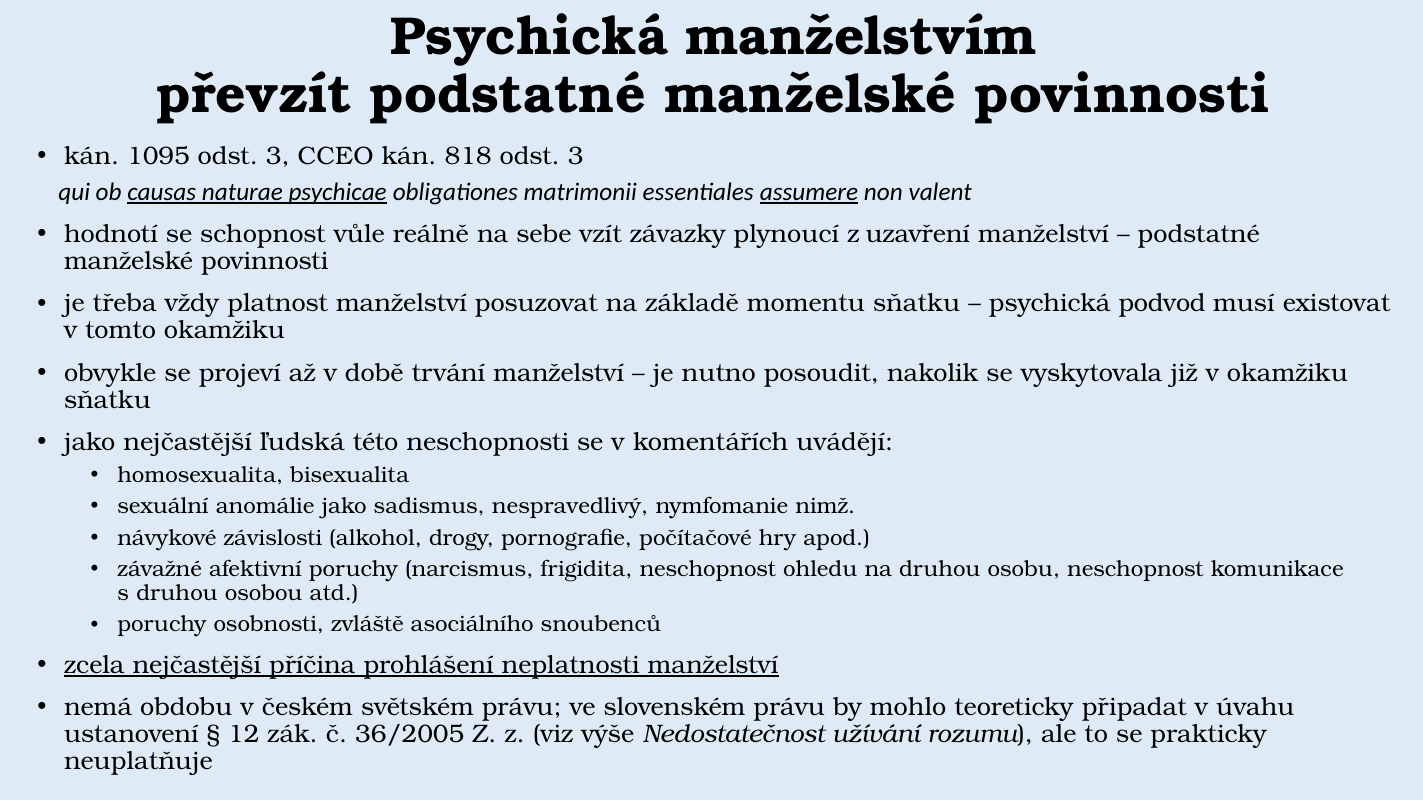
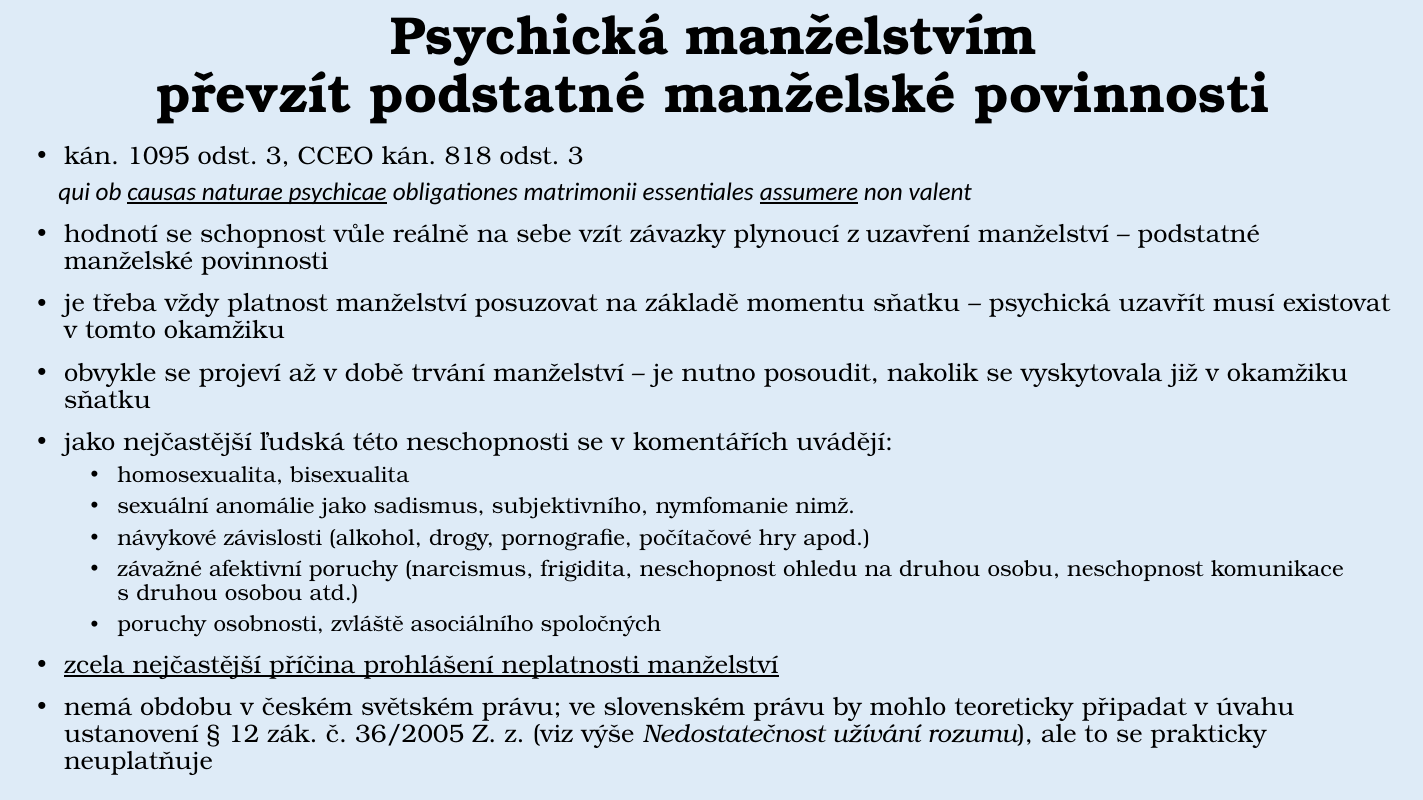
podvod: podvod -> uzavřít
nespravedlivý: nespravedlivý -> subjektivního
snoubenců: snoubenců -> spoločných
